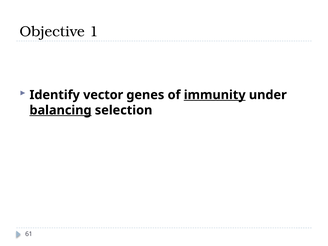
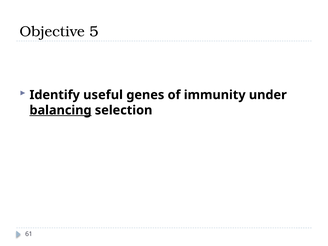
1: 1 -> 5
vector: vector -> useful
immunity underline: present -> none
